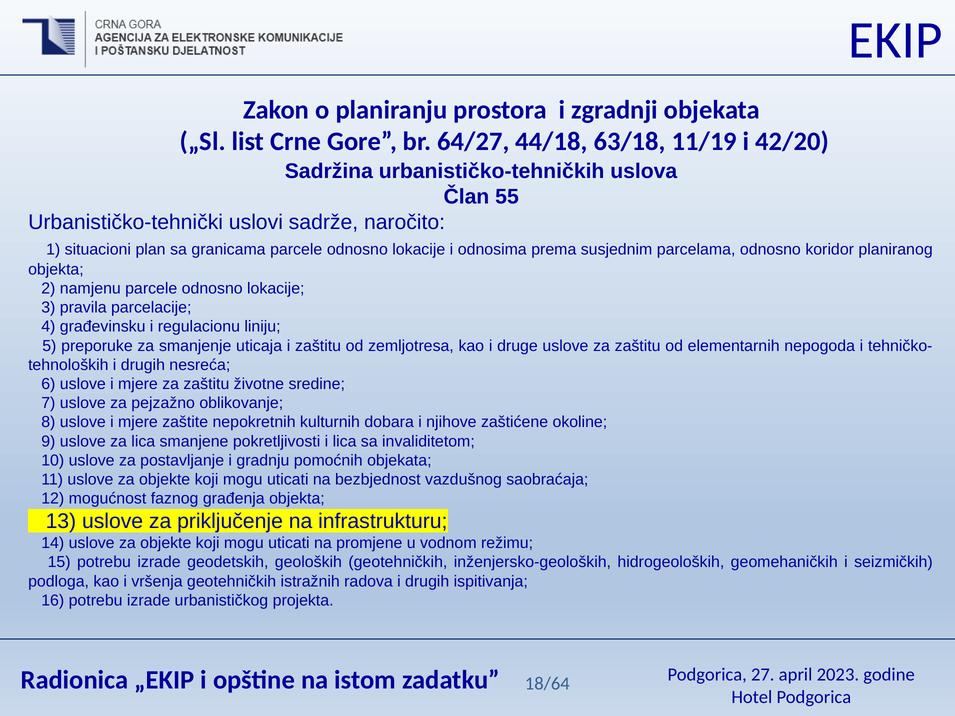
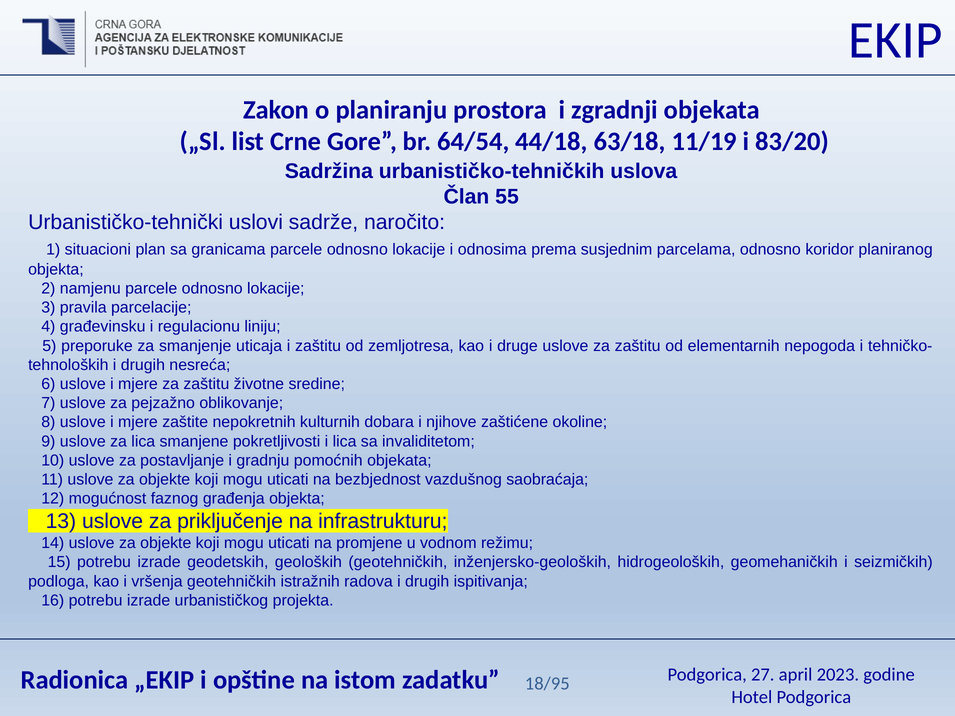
64/27: 64/27 -> 64/54
42/20: 42/20 -> 83/20
18/64: 18/64 -> 18/95
